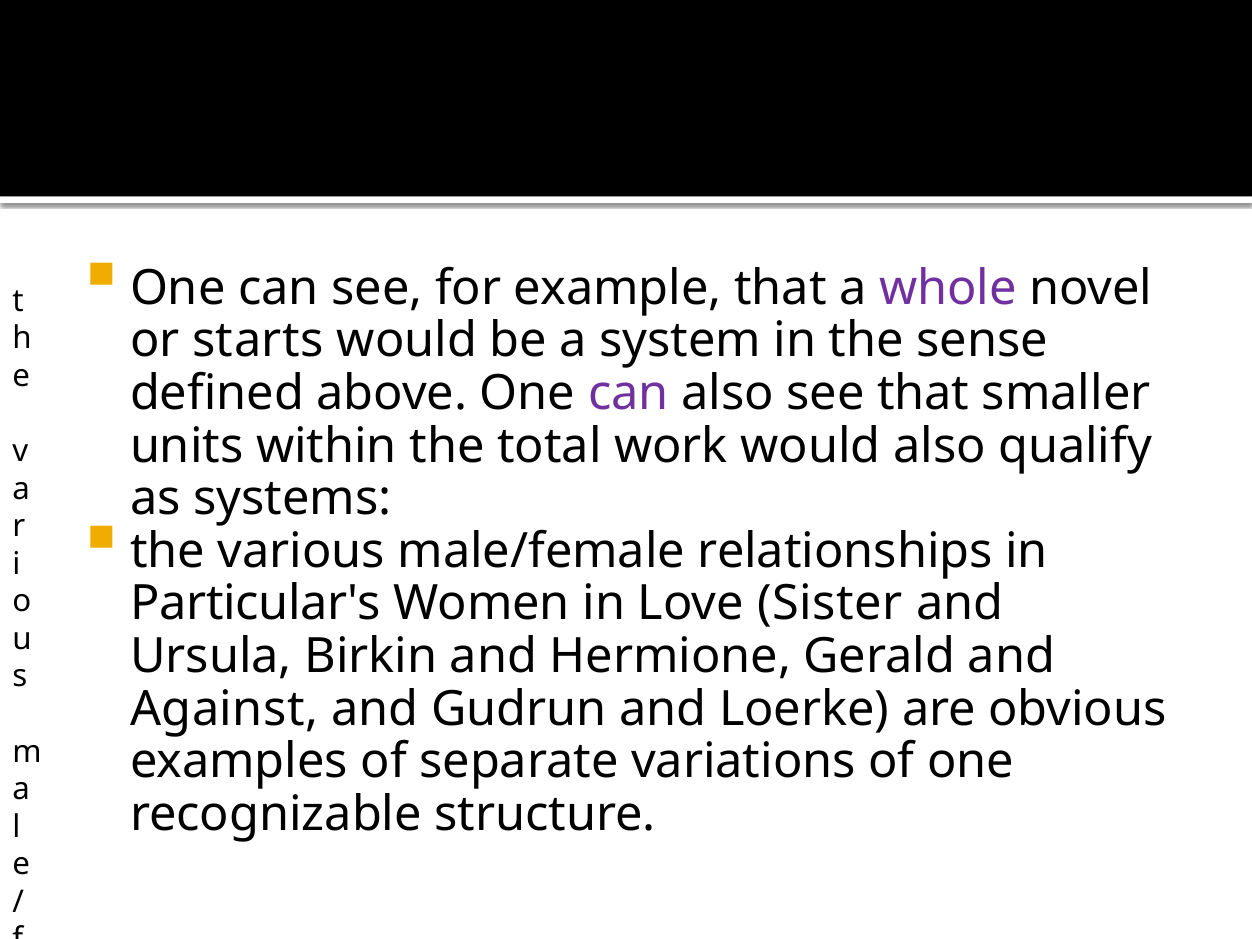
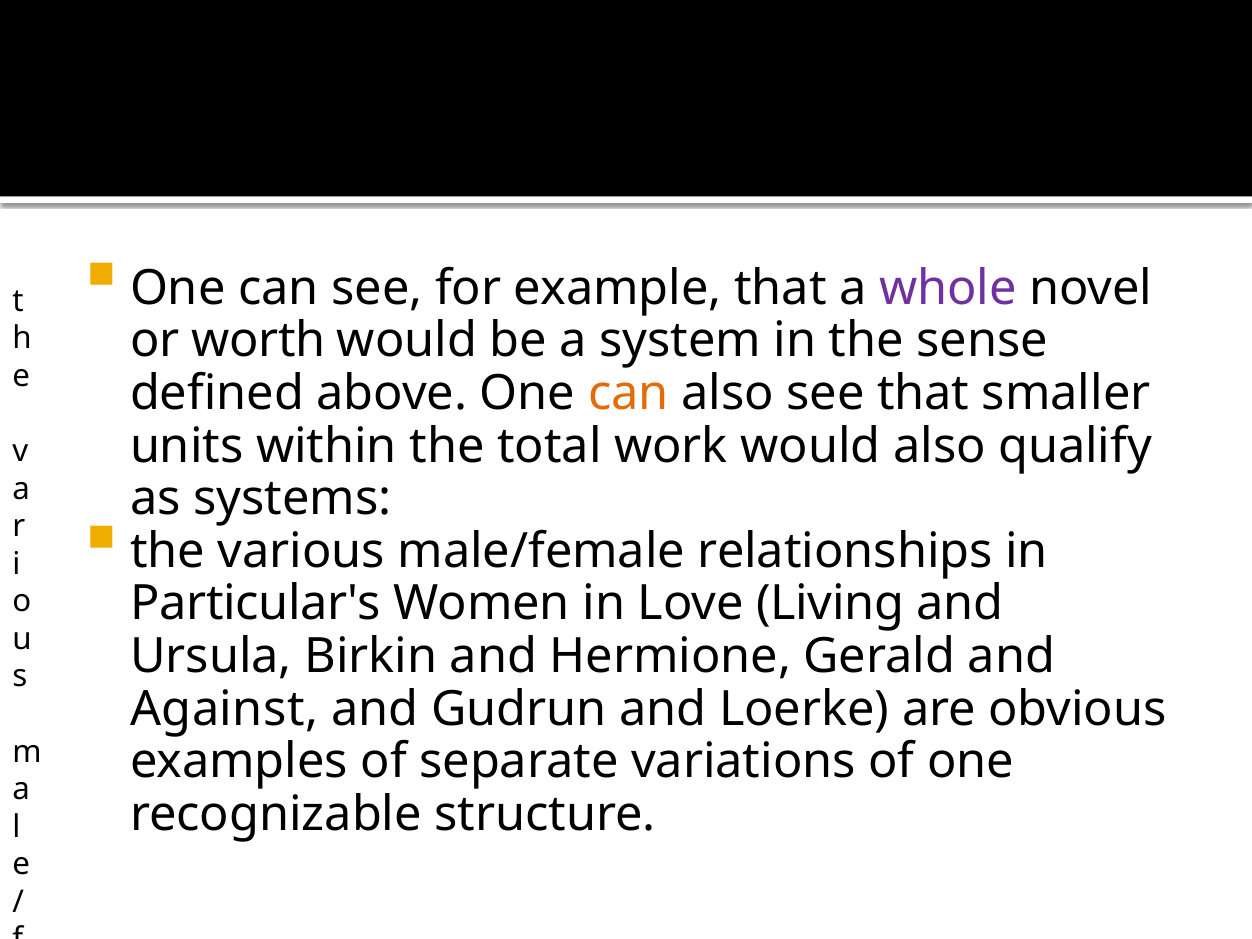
starts: starts -> worth
can at (628, 393) colour: purple -> orange
Sister: Sister -> Living
